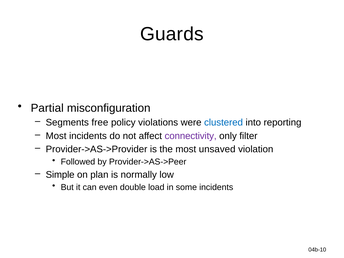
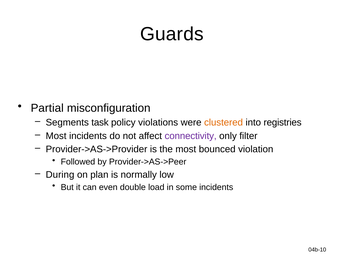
free: free -> task
clustered colour: blue -> orange
reporting: reporting -> registries
unsaved: unsaved -> bounced
Simple: Simple -> During
